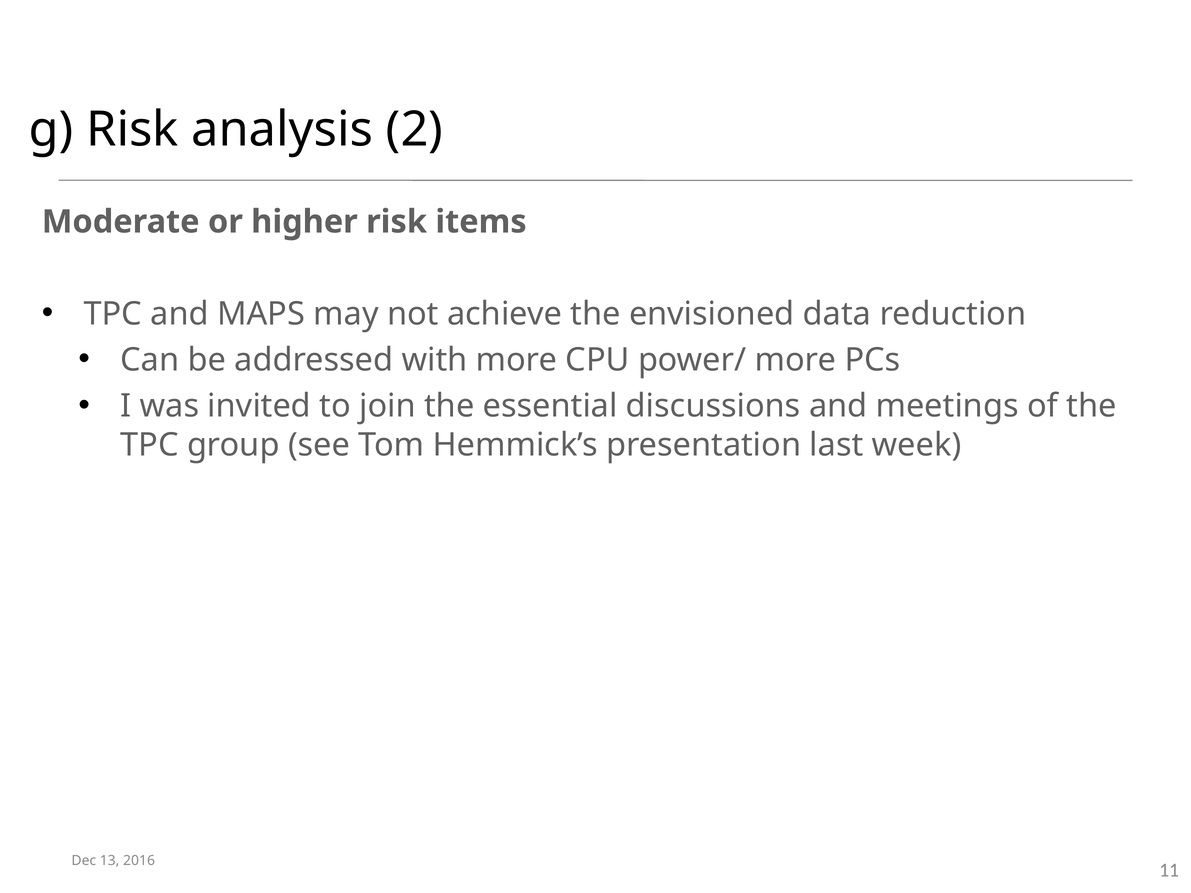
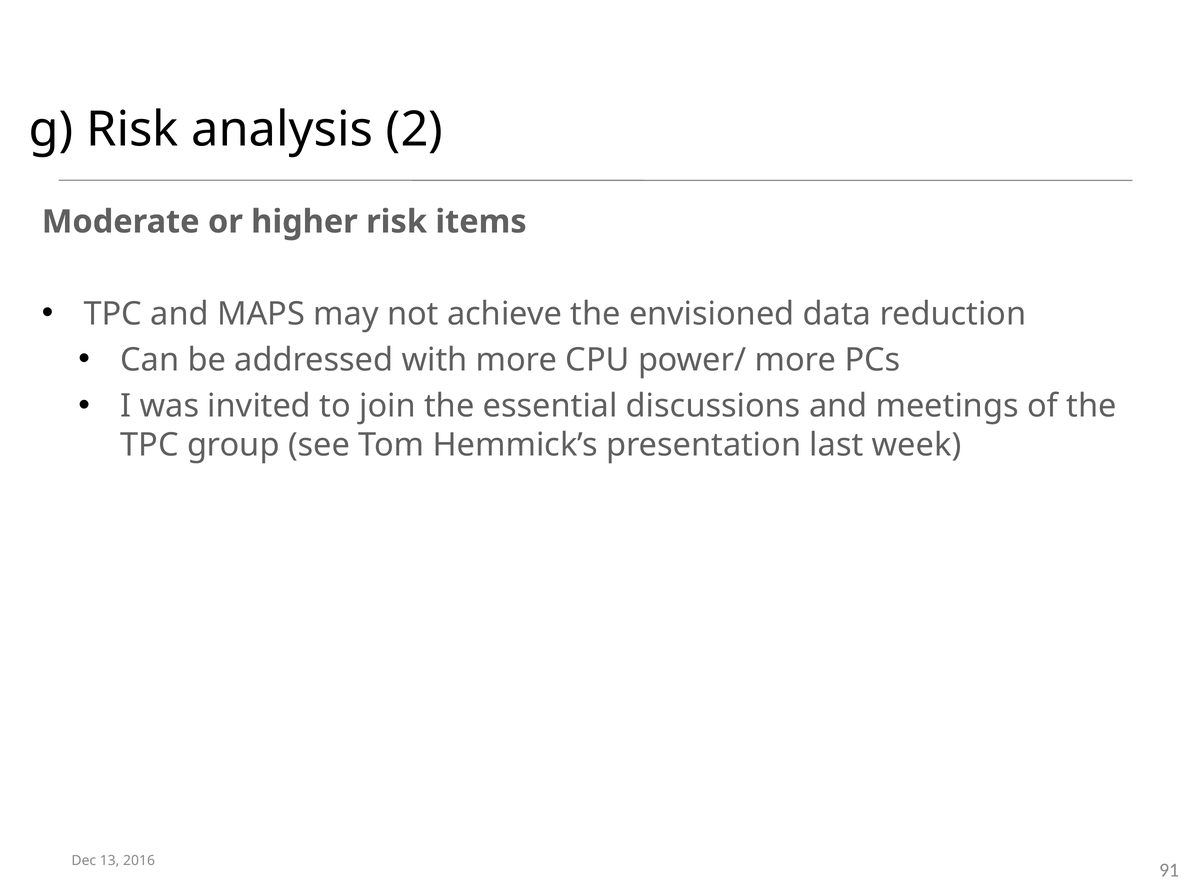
11: 11 -> 91
